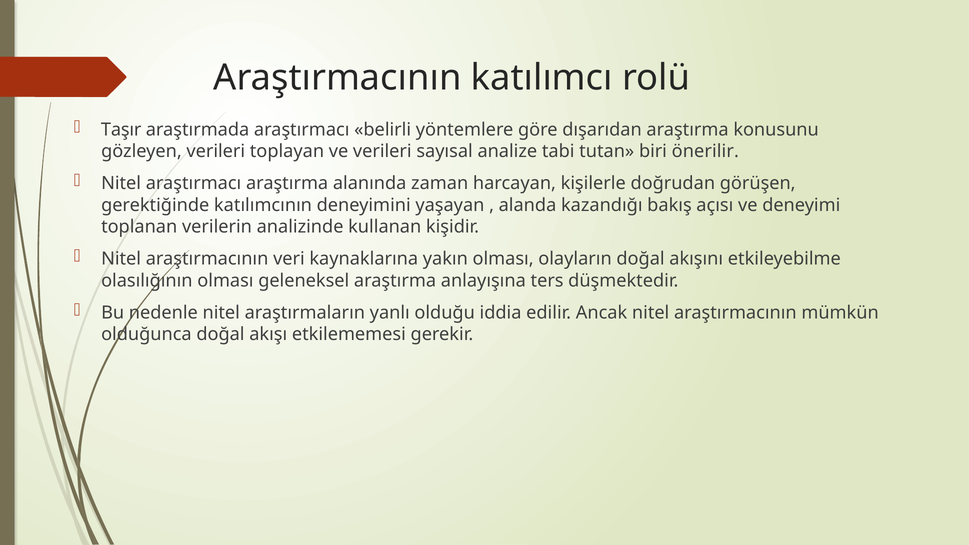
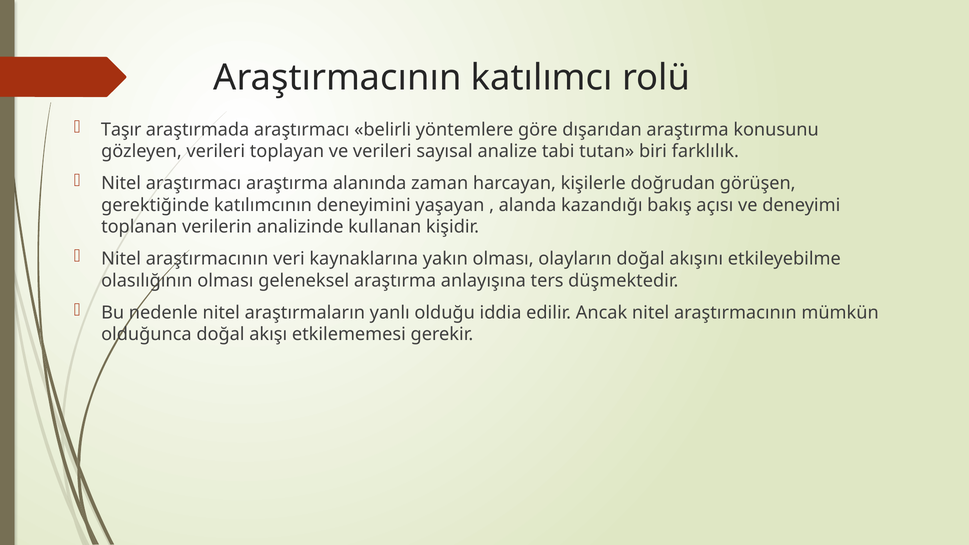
önerilir: önerilir -> farklılık
